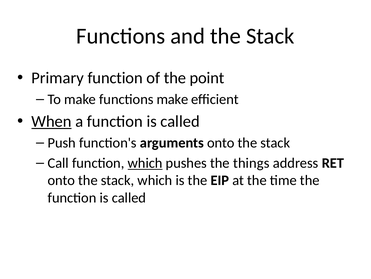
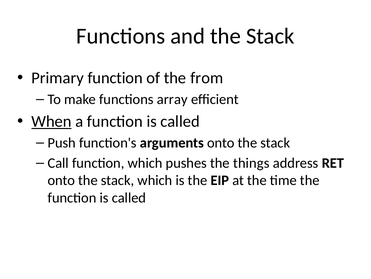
point: point -> from
functions make: make -> array
which at (145, 163) underline: present -> none
